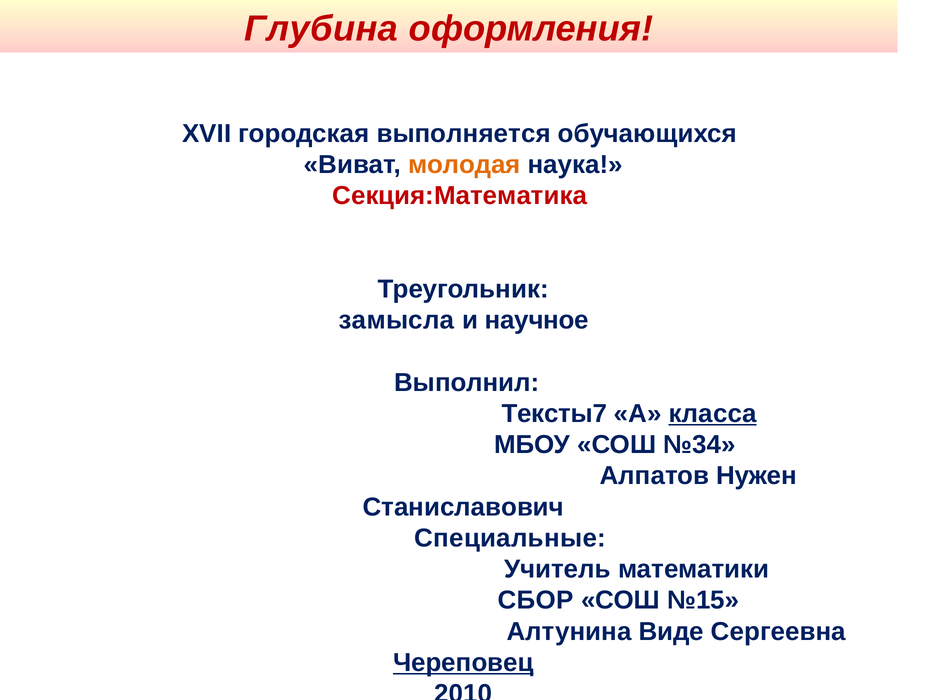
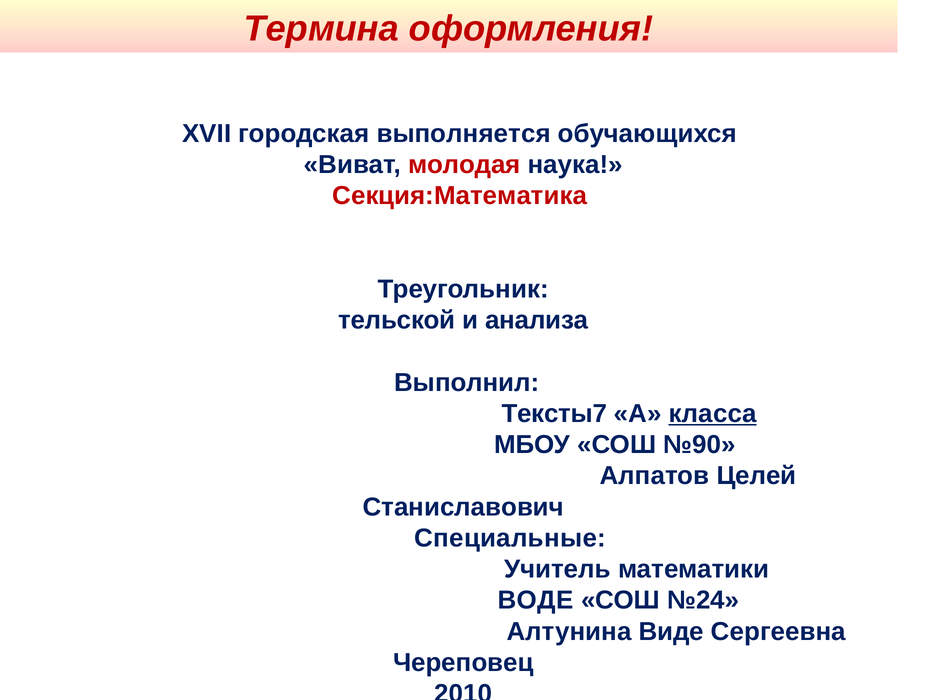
Глубина: Глубина -> Термина
молодая colour: orange -> red
замысла: замысла -> тельской
научное: научное -> анализа
№34: №34 -> №90
Нужен: Нужен -> Целей
СБОР: СБОР -> ВОДЕ
№15: №15 -> №24
Череповец underline: present -> none
